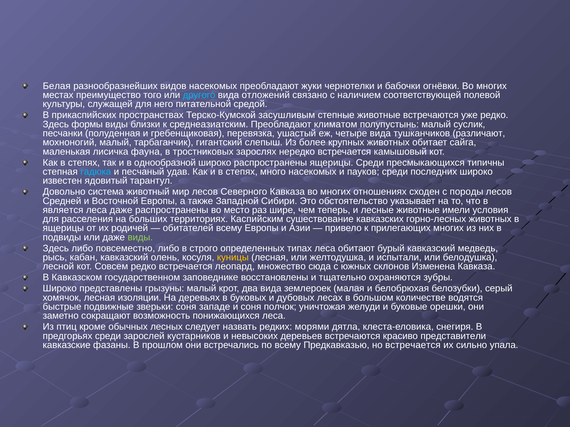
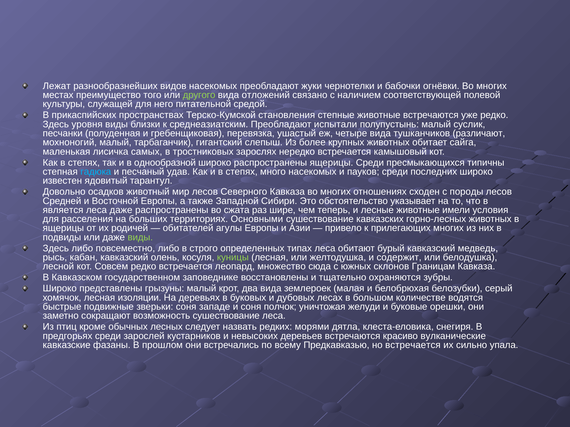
Белая: Белая -> Лежат
другого colour: light blue -> light green
засушливым: засушливым -> становления
формы: формы -> уровня
климатом: климатом -> испытали
фауна: фауна -> самых
система: система -> осадков
место: место -> сжата
Каспийским: Каспийским -> Основными
обитателей всему: всему -> агулы
куницы colour: yellow -> light green
испытали: испытали -> содержит
Изменена: Изменена -> Границам
возможность понижающихся: понижающихся -> сушествование
представители: представители -> вулканические
